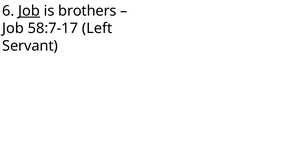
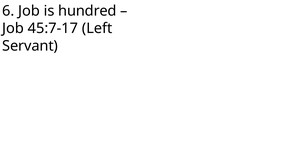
Job at (29, 11) underline: present -> none
brothers: brothers -> hundred
58:7-17: 58:7-17 -> 45:7-17
